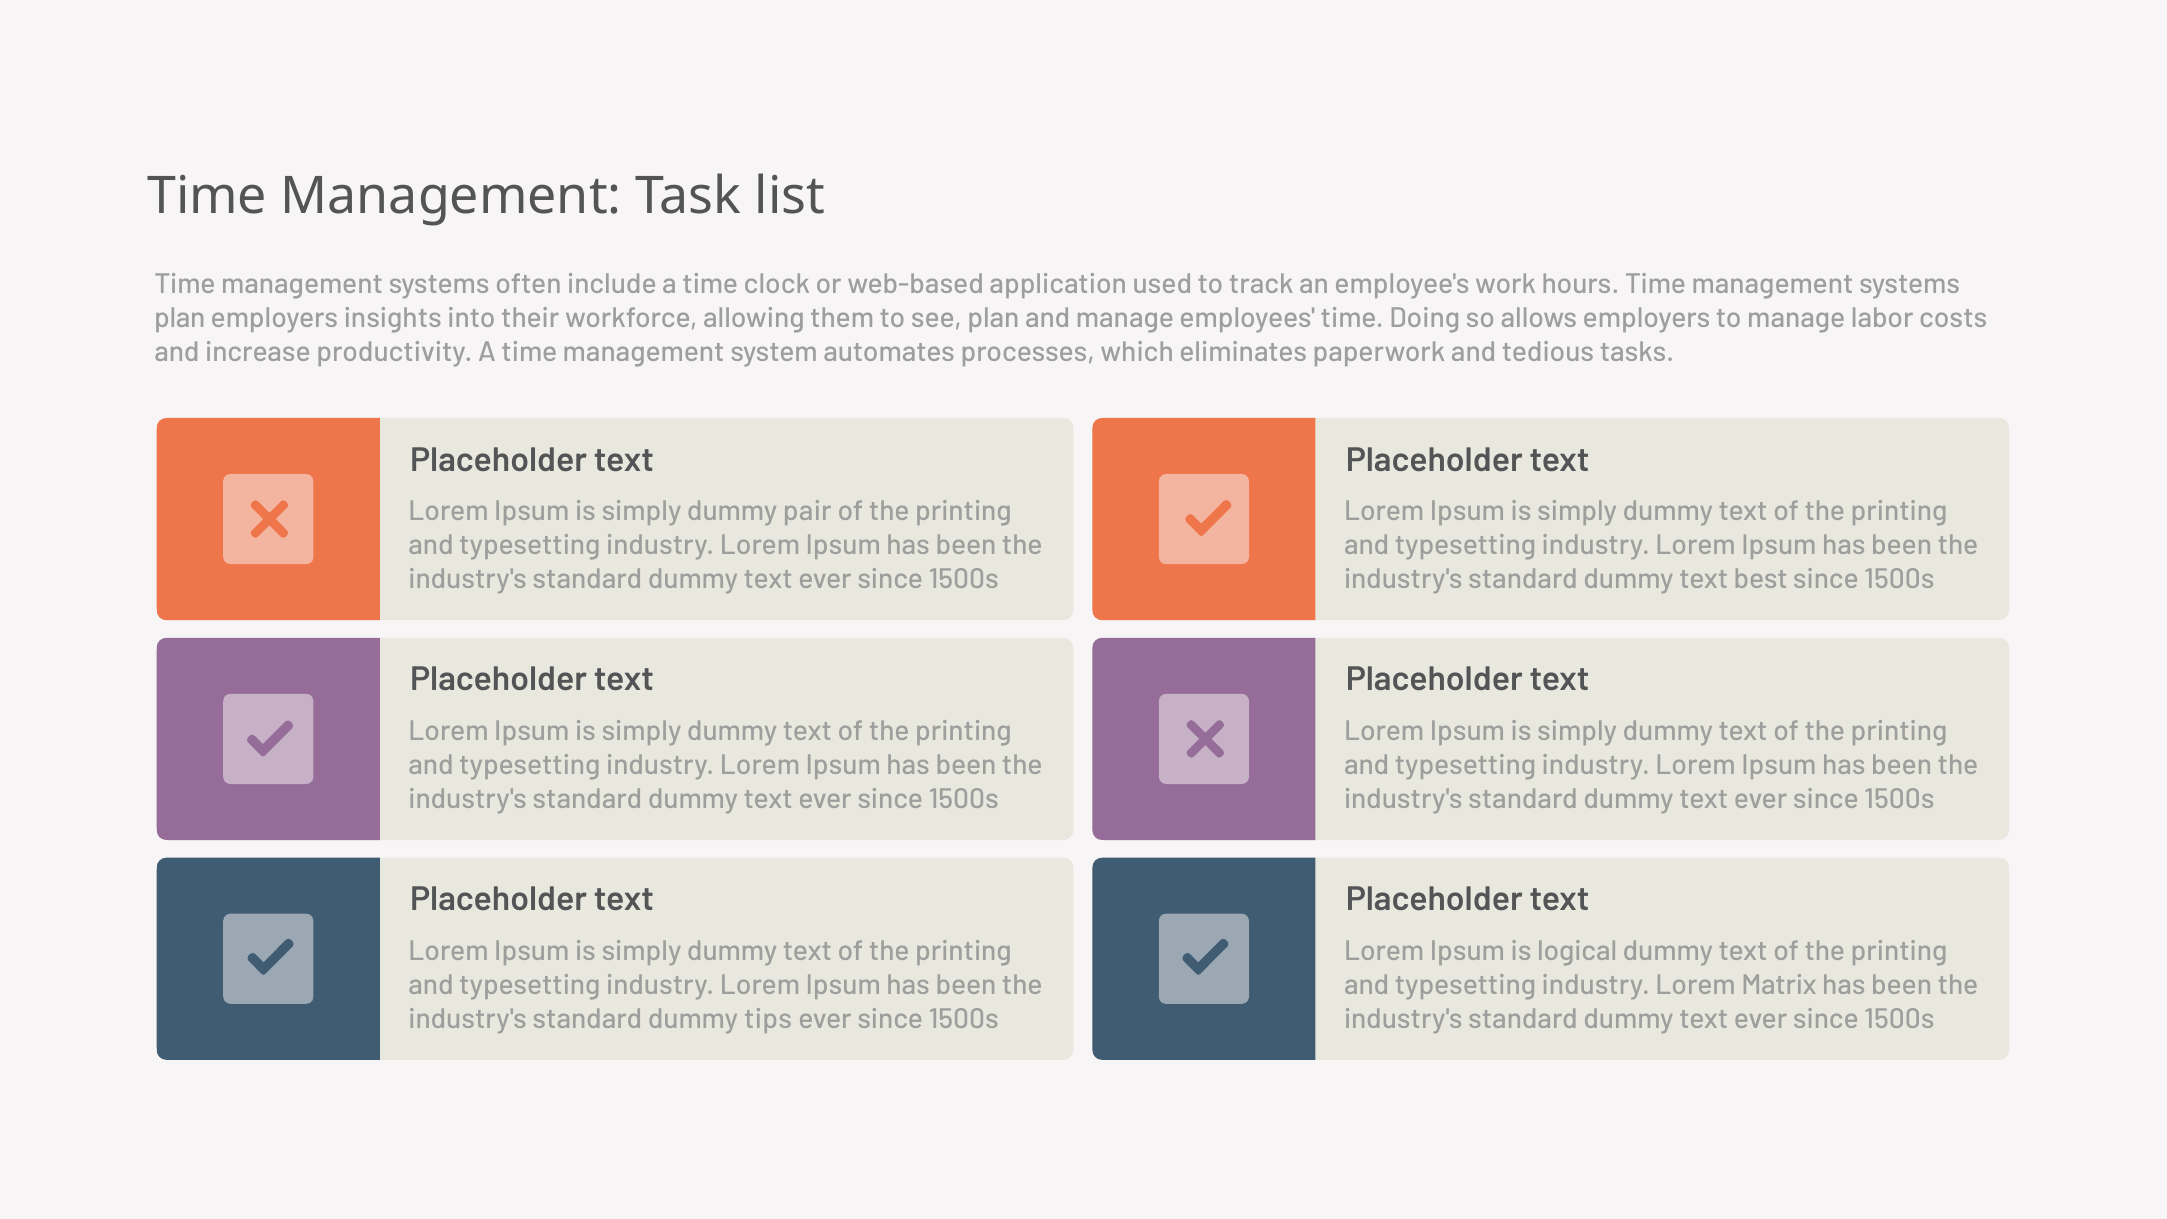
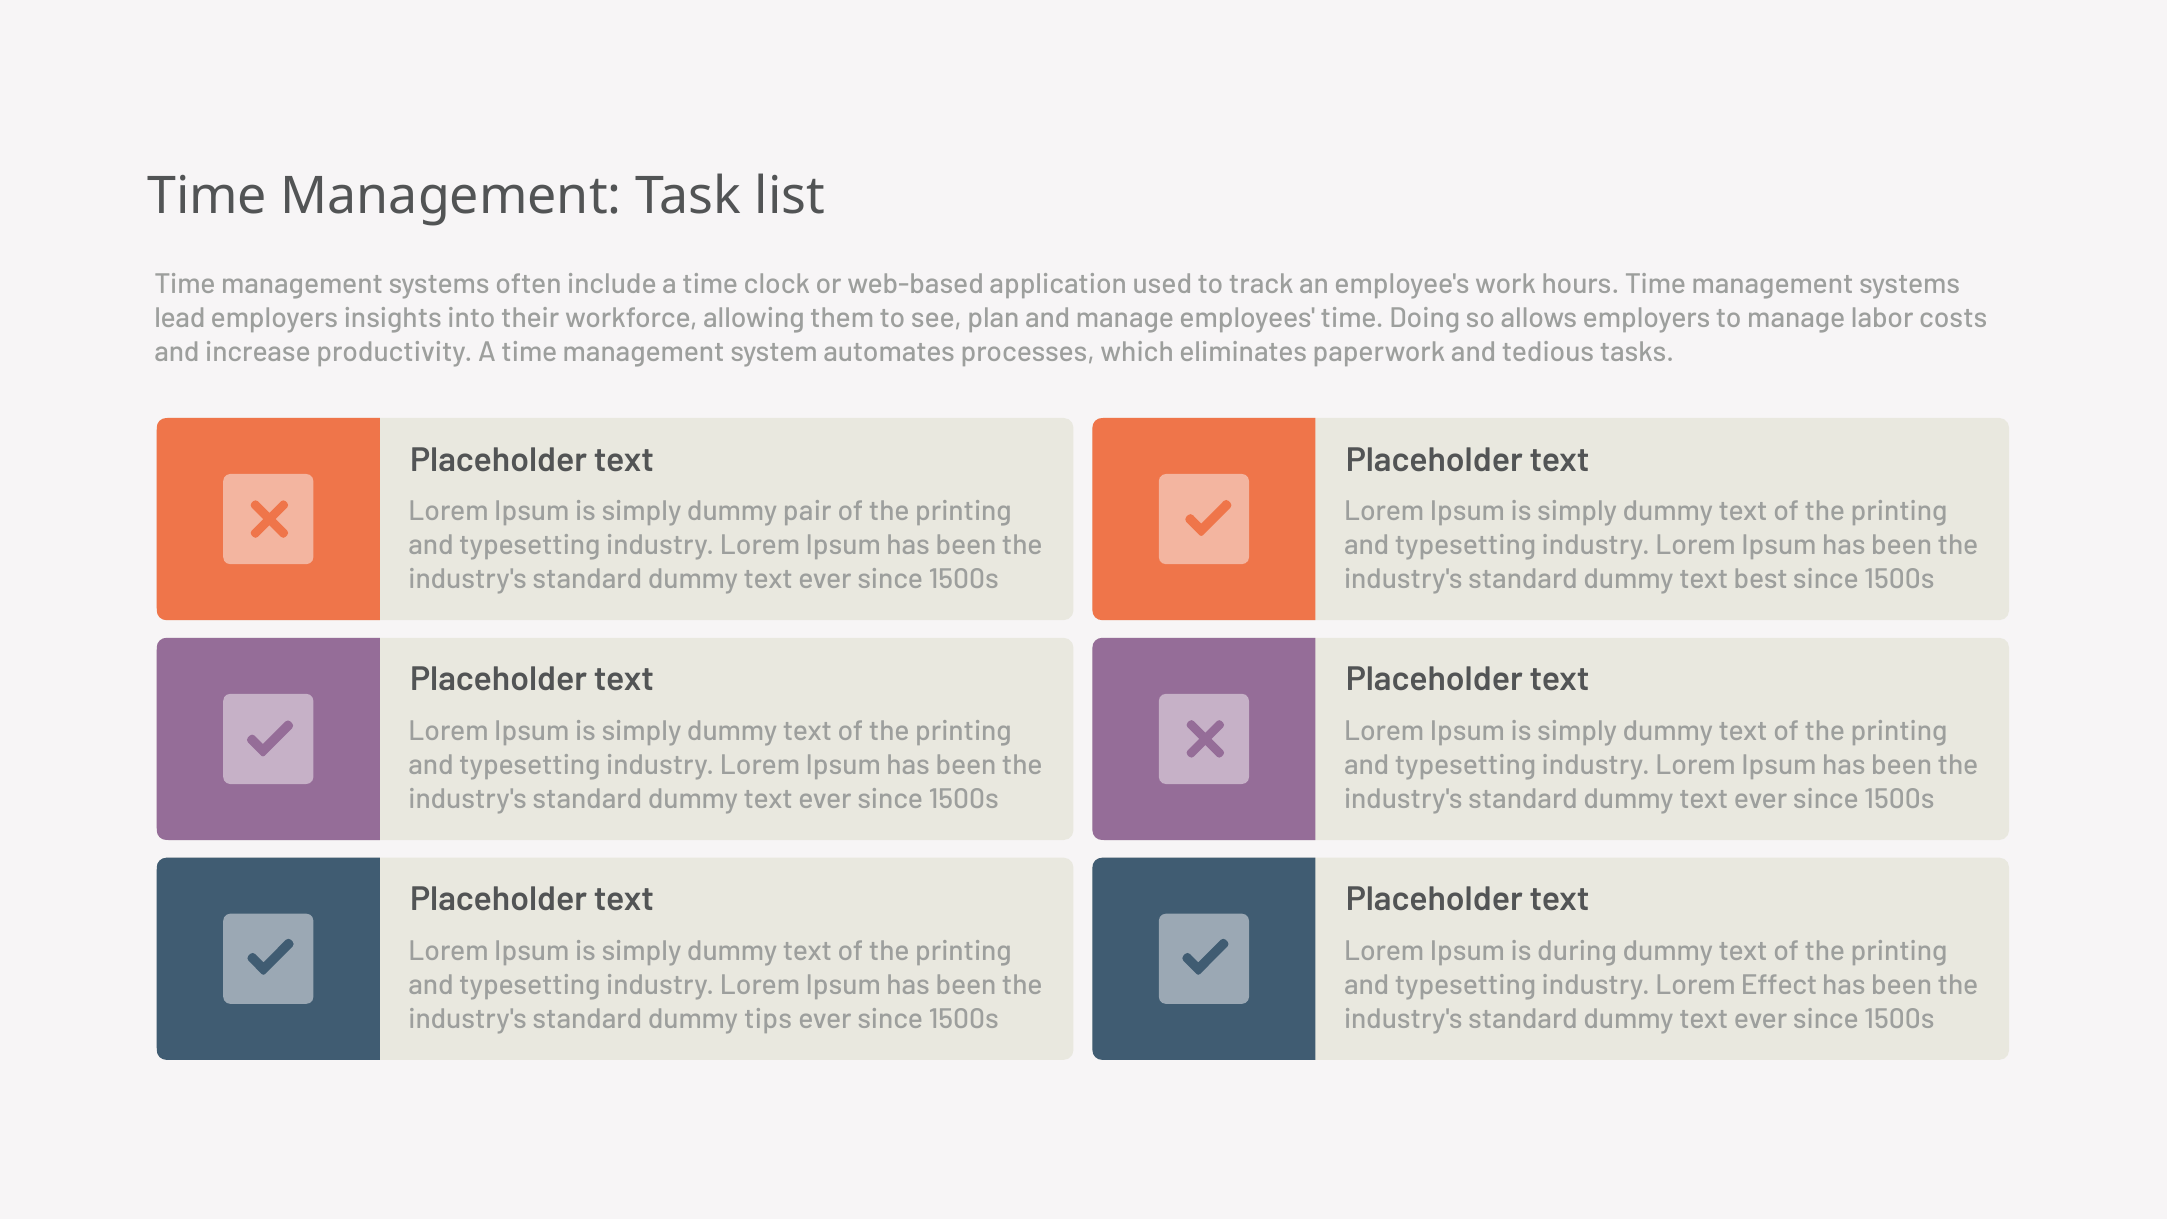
plan at (180, 318): plan -> lead
logical: logical -> during
Matrix: Matrix -> Effect
